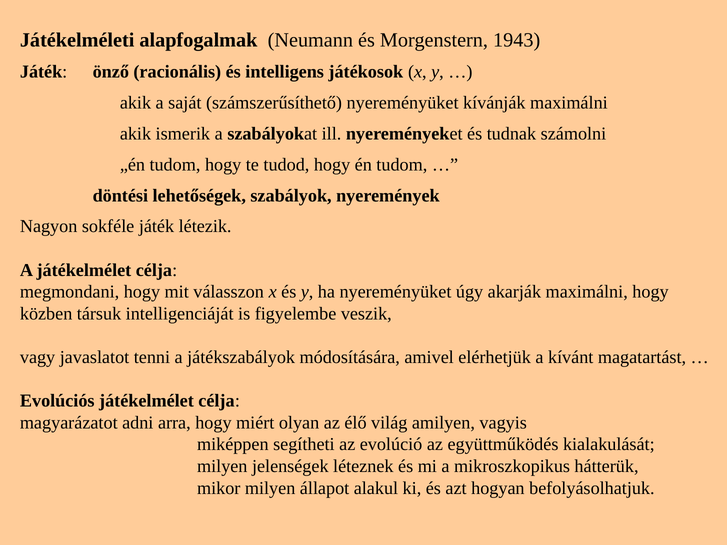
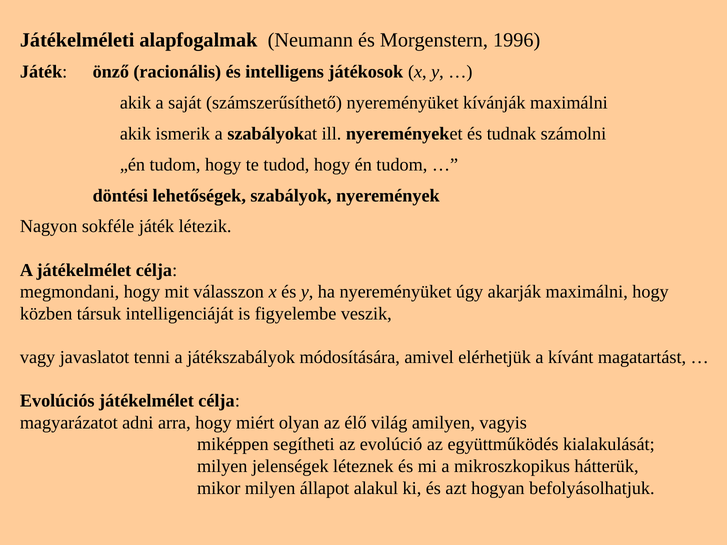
1943: 1943 -> 1996
